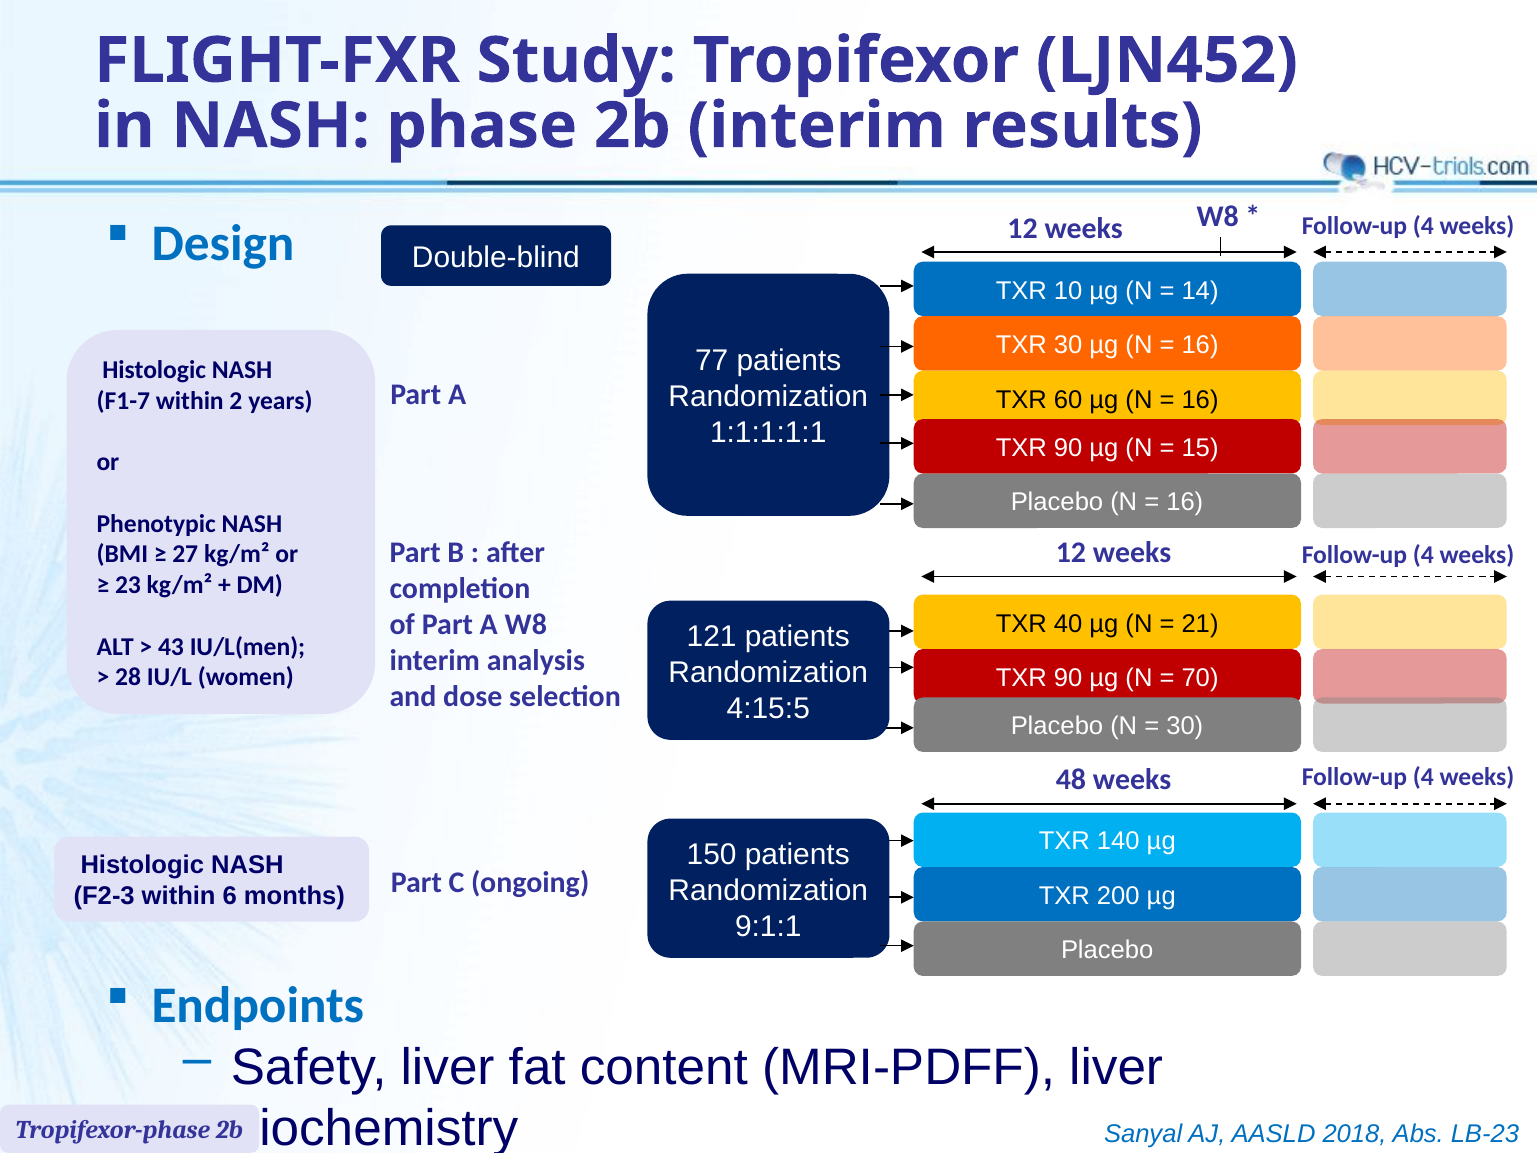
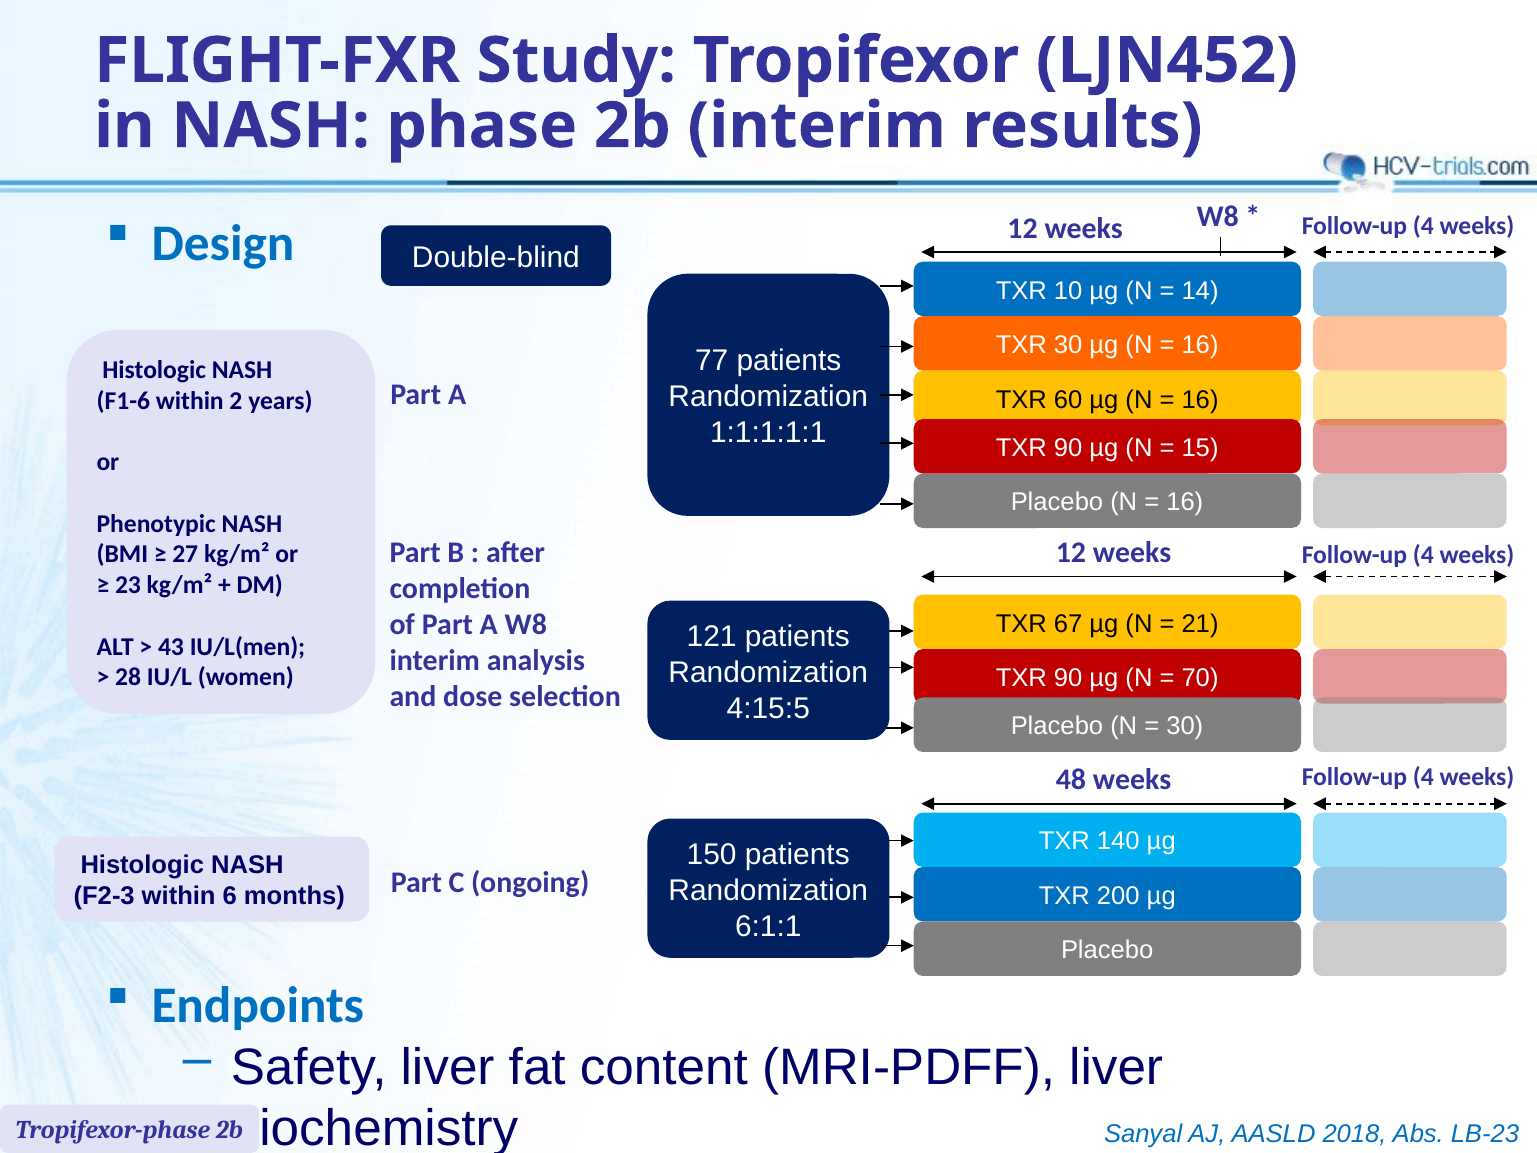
F1-7: F1-7 -> F1-6
40: 40 -> 67
9:1:1: 9:1:1 -> 6:1:1
